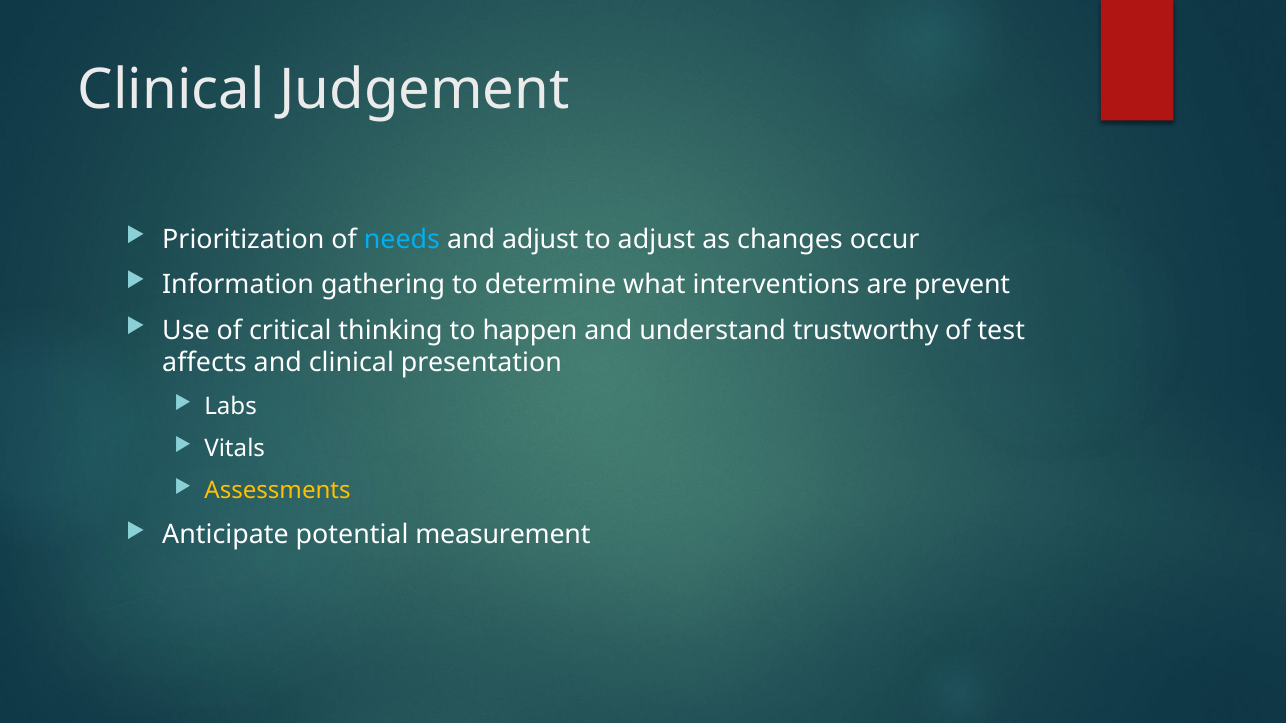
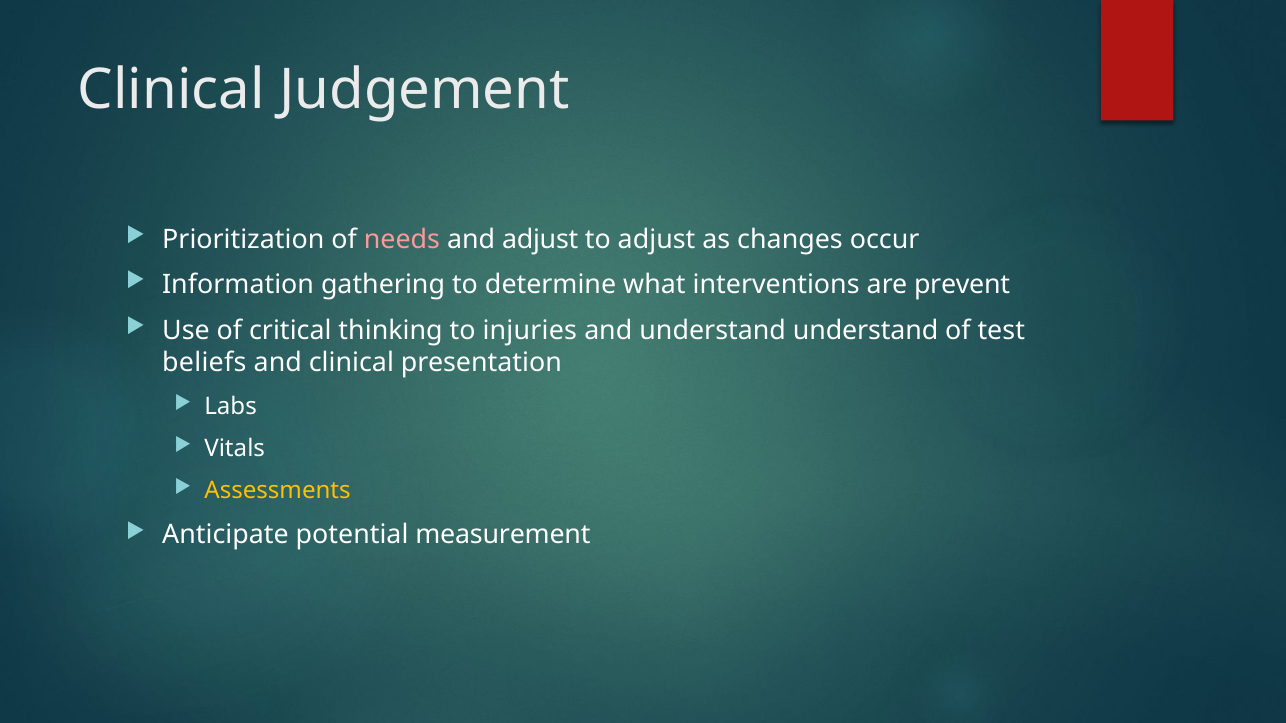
needs colour: light blue -> pink
happen: happen -> injuries
understand trustworthy: trustworthy -> understand
affects: affects -> beliefs
